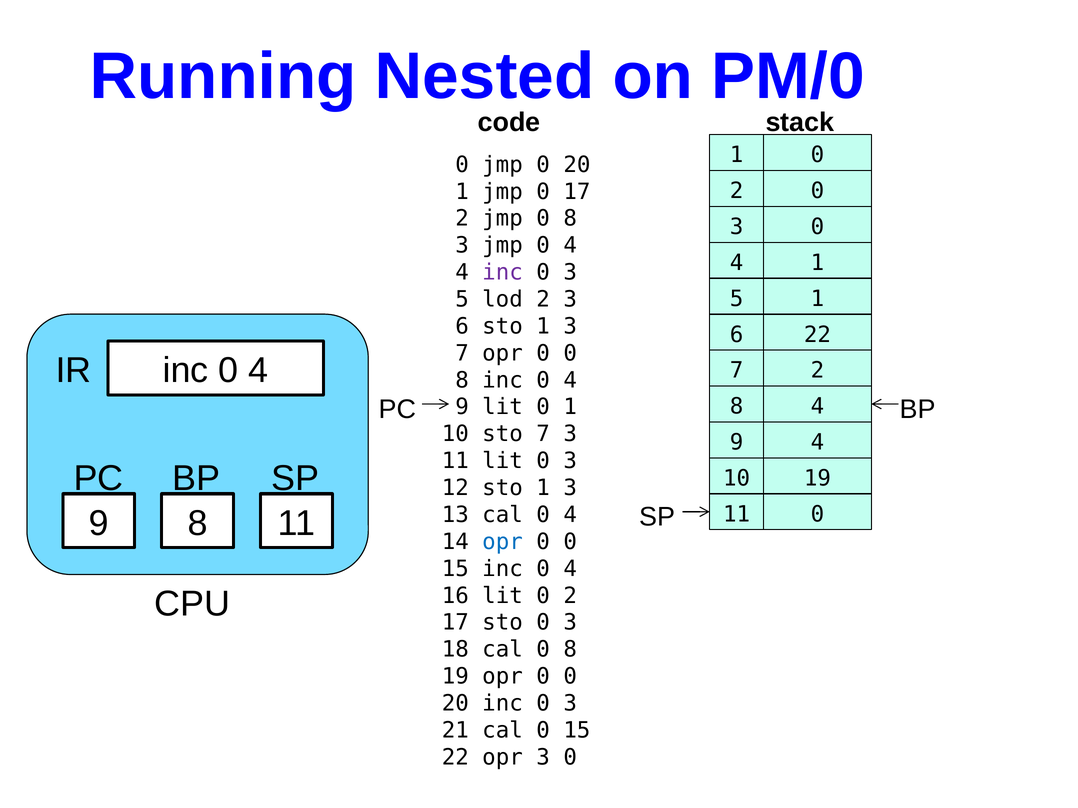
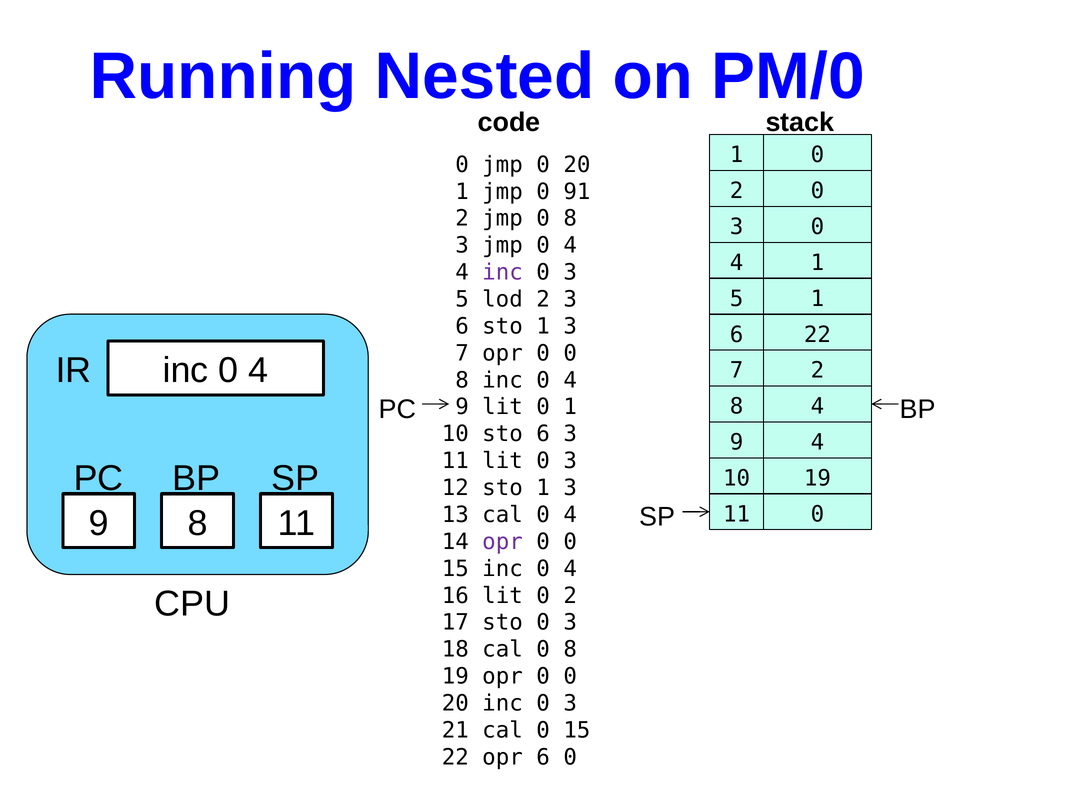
0 17: 17 -> 91
sto 7: 7 -> 6
opr at (503, 542) colour: blue -> purple
opr 3: 3 -> 6
